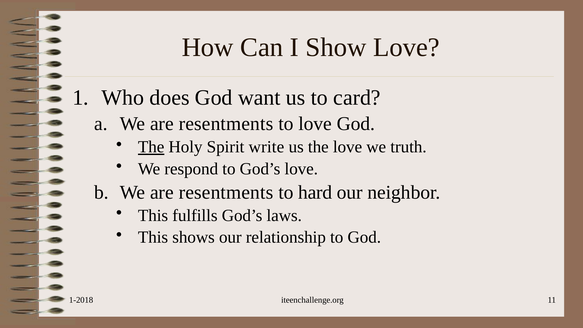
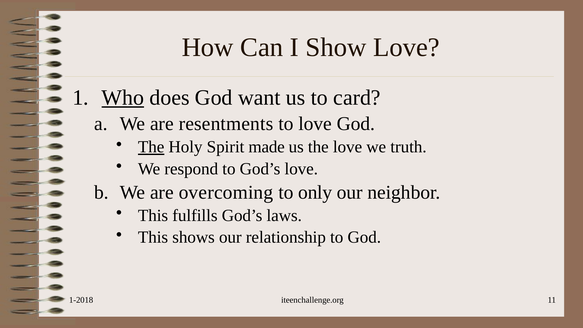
Who underline: none -> present
write: write -> made
resentments at (226, 192): resentments -> overcoming
hard: hard -> only
